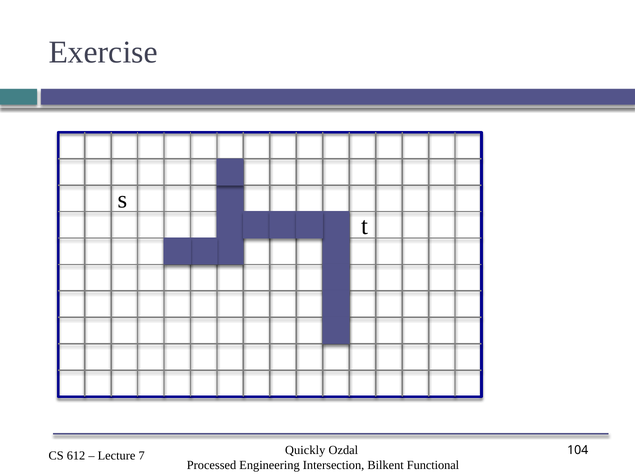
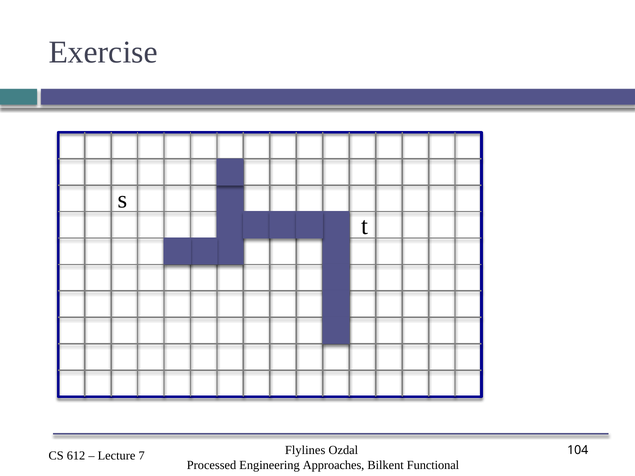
Quickly: Quickly -> Flylines
Intersection: Intersection -> Approaches
